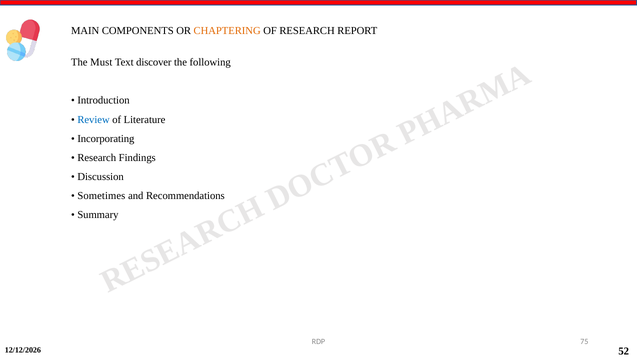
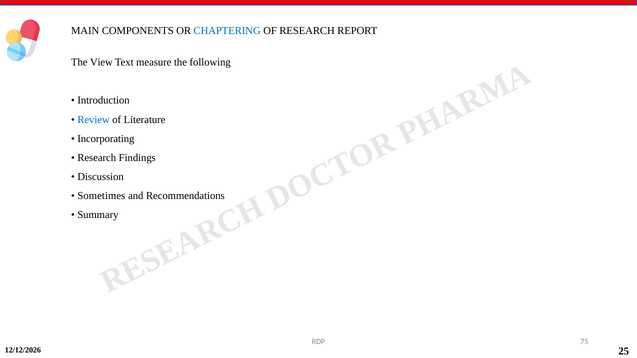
CHAPTERING colour: orange -> blue
Must: Must -> View
discover: discover -> measure
52: 52 -> 25
